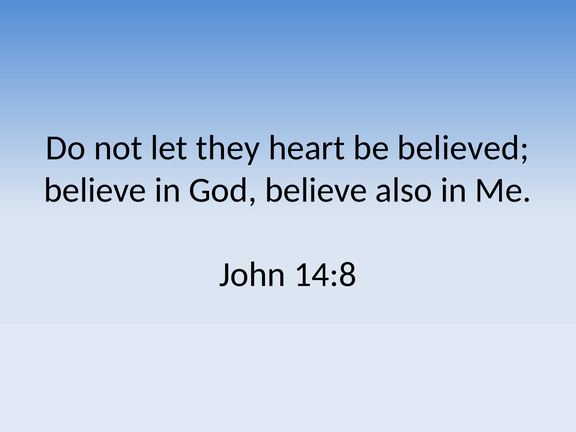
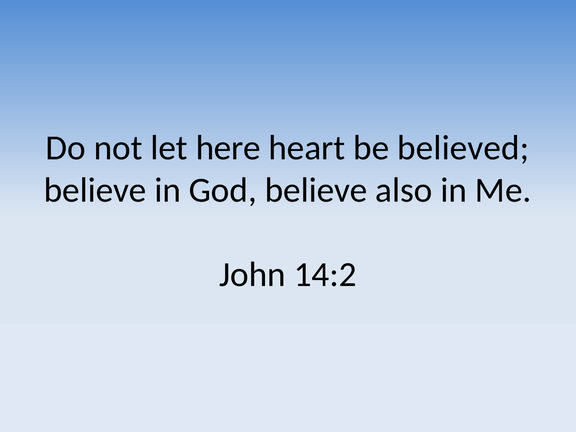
they: they -> here
14:8: 14:8 -> 14:2
